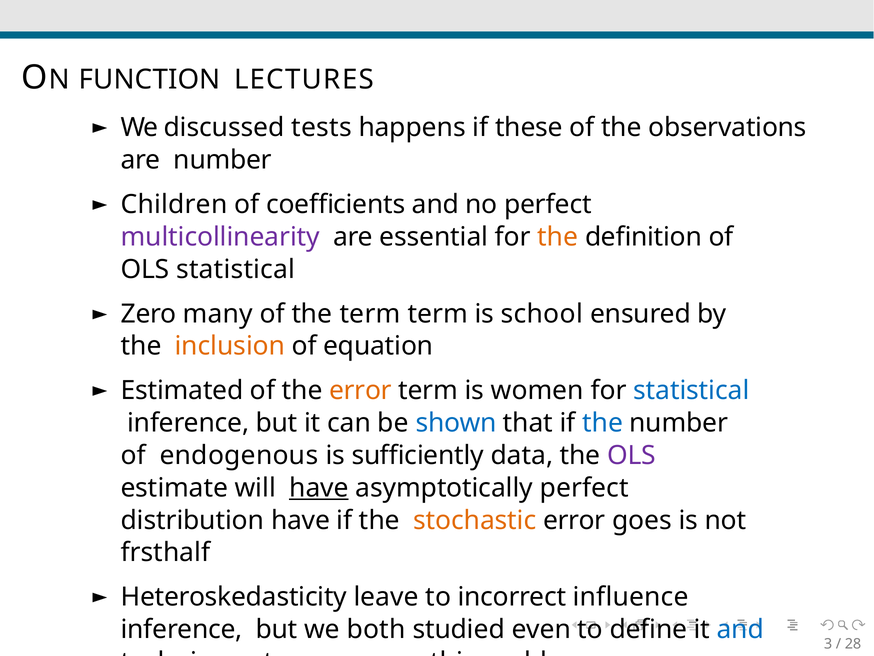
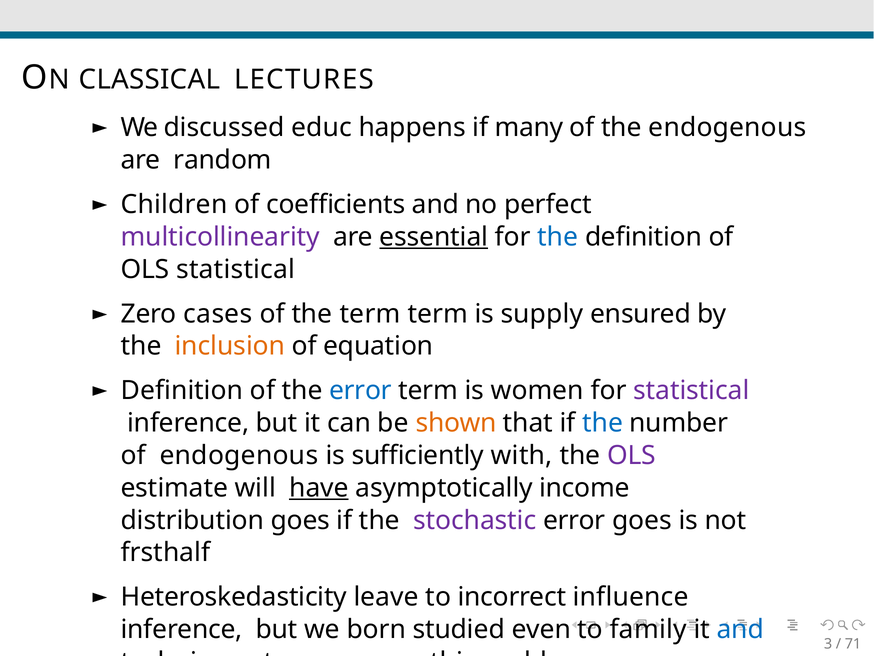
FUNCTION: FUNCTION -> CLASSICAL
tests: tests -> educ
these: these -> many
the observations: observations -> endogenous
are number: number -> random
essential underline: none -> present
the at (558, 237) colour: orange -> blue
many: many -> cases
school: school -> supply
Estimated at (182, 391): Estimated -> Definition
error at (360, 391) colour: orange -> blue
statistical at (691, 391) colour: blue -> purple
shown colour: blue -> orange
data: data -> with
asymptotically perfect: perfect -> income
distribution have: have -> goes
stochastic colour: orange -> purple
both: both -> born
define: define -> family
28: 28 -> 71
